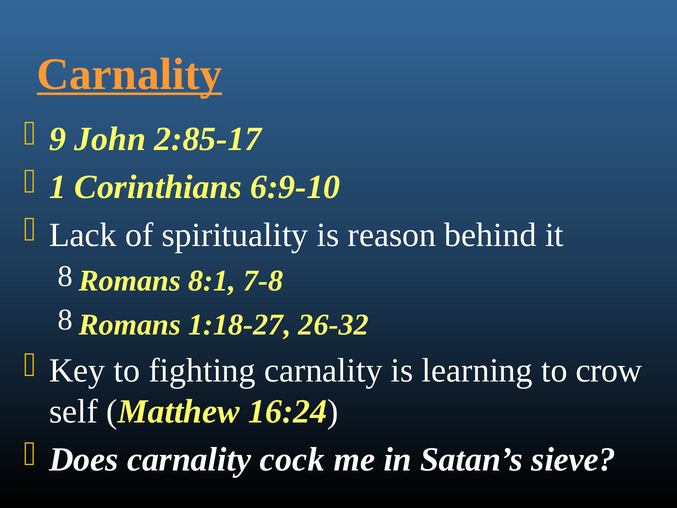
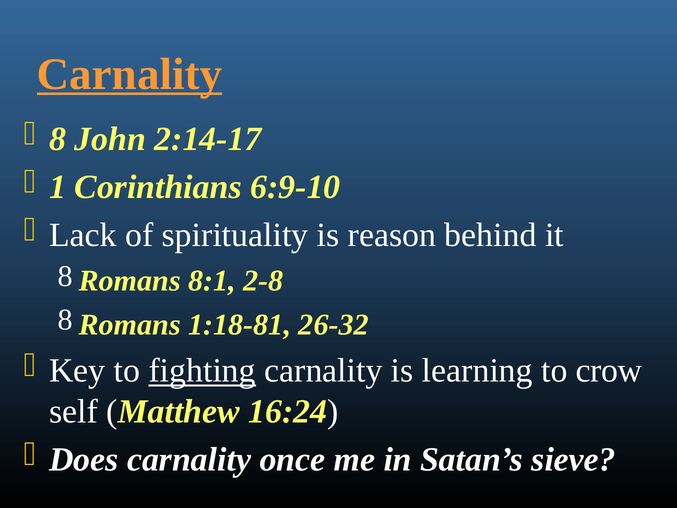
9: 9 -> 8
2:85-17: 2:85-17 -> 2:14-17
7-8: 7-8 -> 2-8
1:18-27: 1:18-27 -> 1:18-81
fighting underline: none -> present
cock: cock -> once
